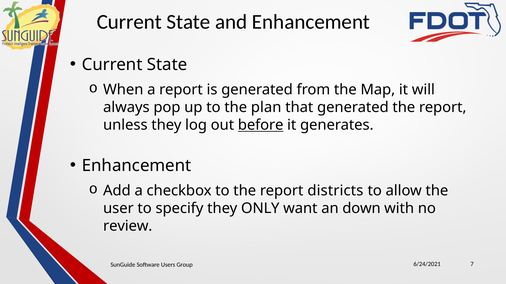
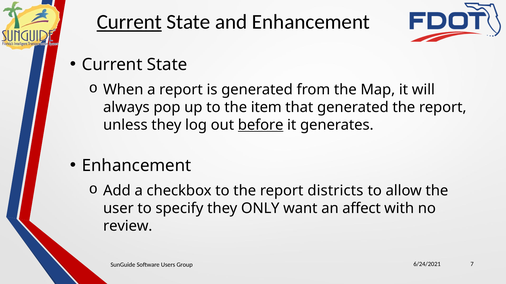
Current at (129, 22) underline: none -> present
plan: plan -> item
down: down -> affect
